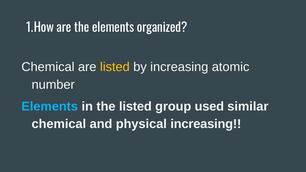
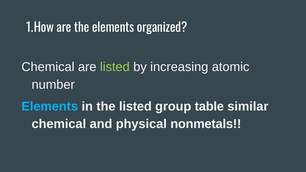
listed at (115, 67) colour: yellow -> light green
used: used -> table
physical increasing: increasing -> nonmetals
